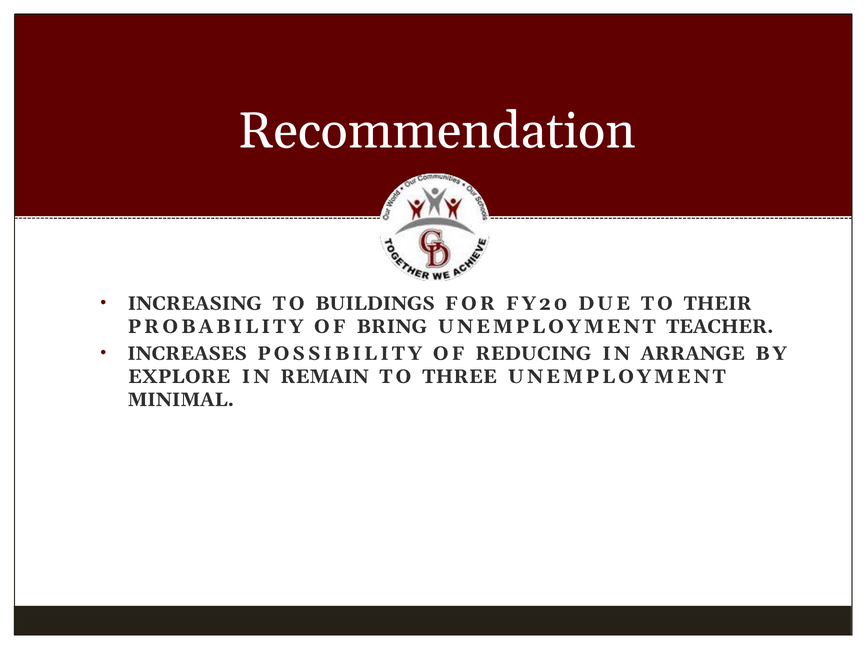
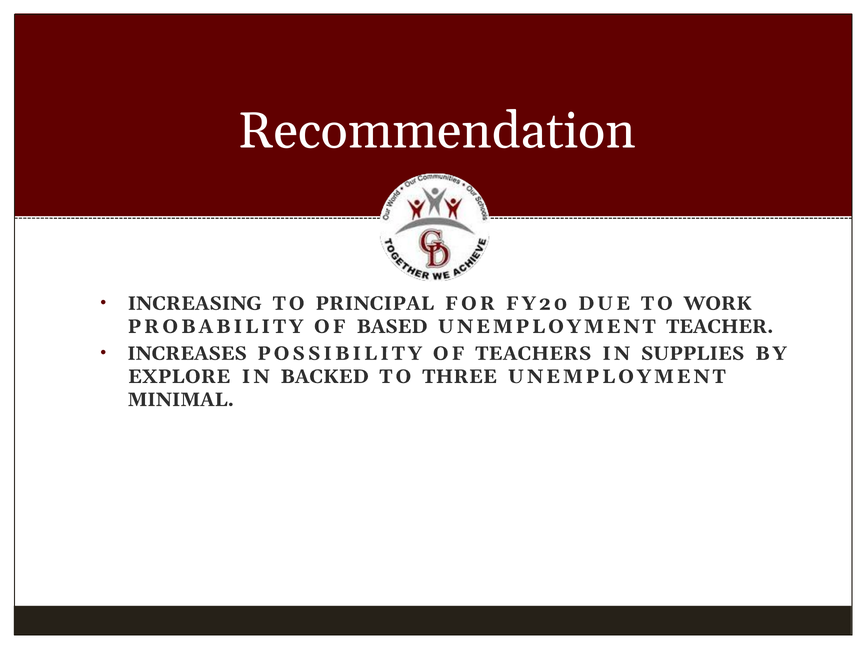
BUILDINGS: BUILDINGS -> PRINCIPAL
THEIR: THEIR -> WORK
BRING: BRING -> BASED
REDUCING: REDUCING -> TEACHERS
ARRANGE: ARRANGE -> SUPPLIES
REMAIN: REMAIN -> BACKED
